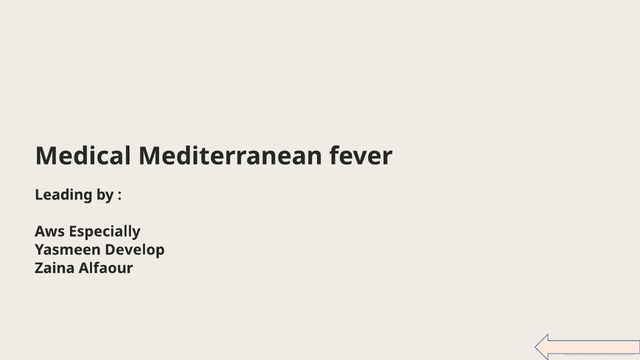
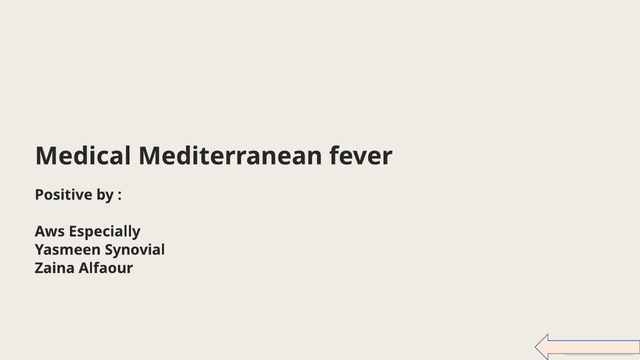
Leading: Leading -> Positive
Develop: Develop -> Synovial
